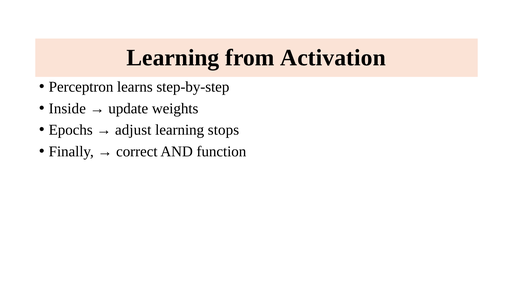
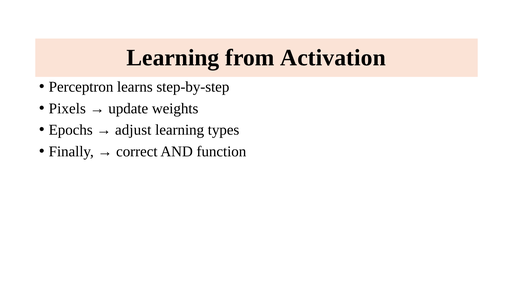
Inside: Inside -> Pixels
stops: stops -> types
